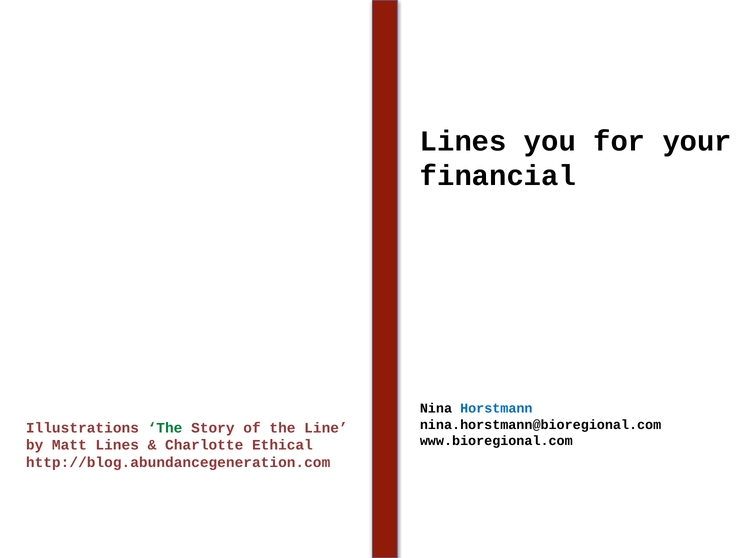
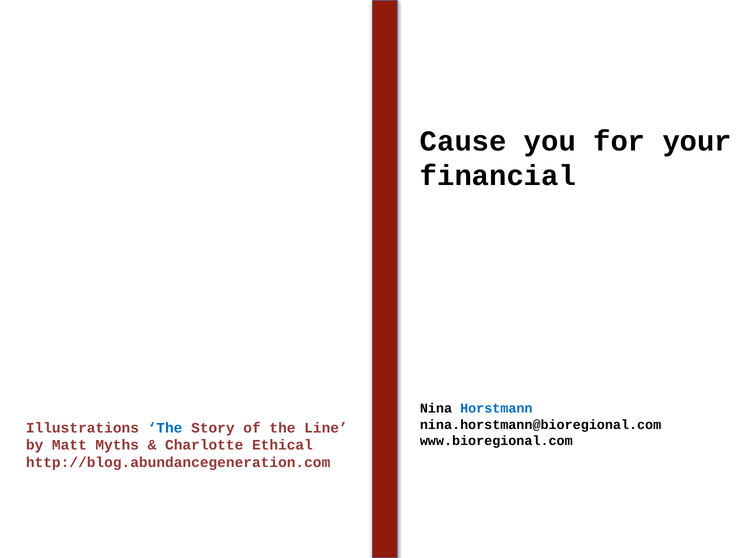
Lines at (463, 141): Lines -> Cause
The at (165, 428) colour: green -> blue
Matt Lines: Lines -> Myths
